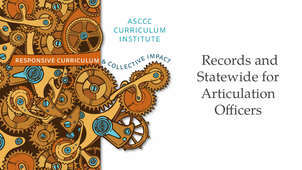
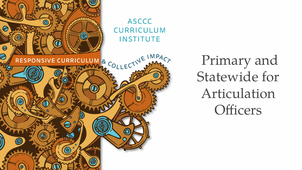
Records: Records -> Primary
